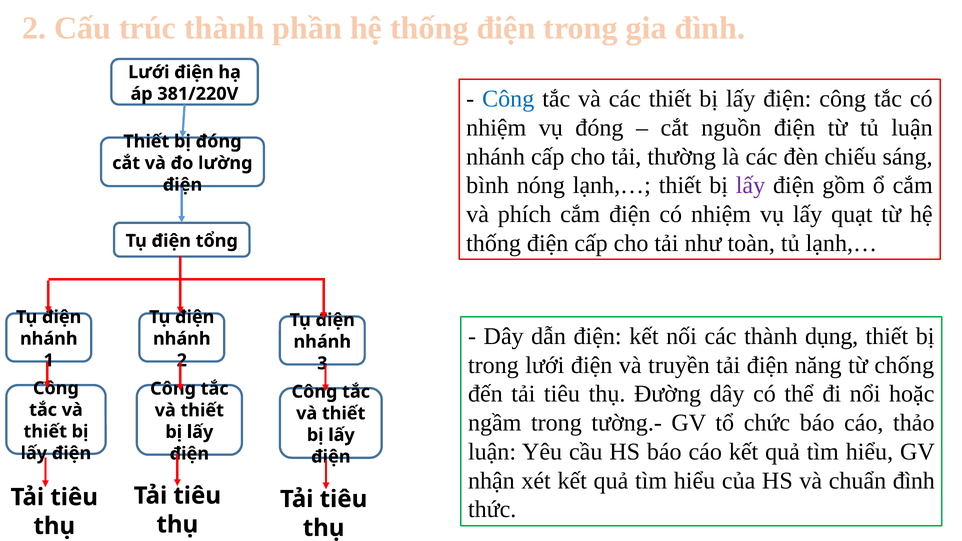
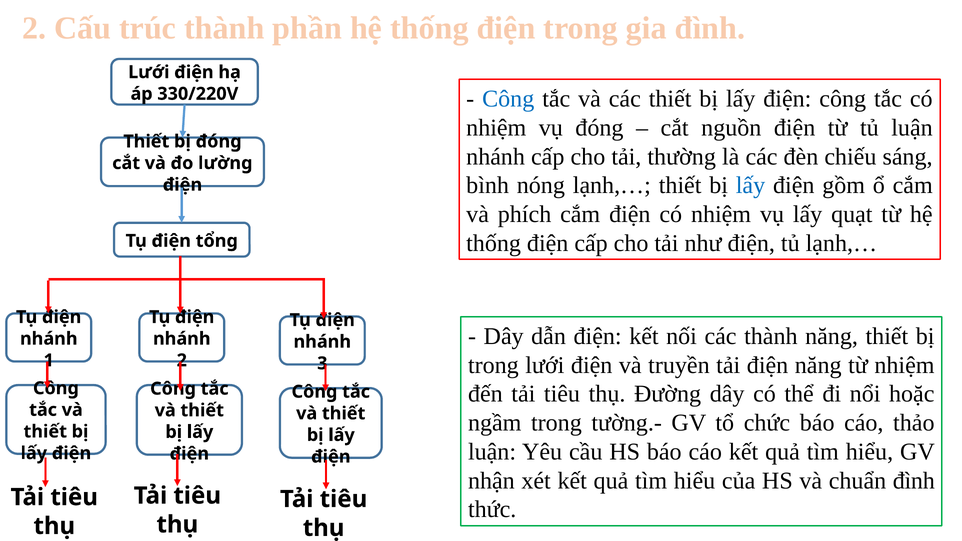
381/220V: 381/220V -> 330/220V
lấy at (750, 186) colour: purple -> blue
như toàn: toàn -> điện
thành dụng: dụng -> năng
từ chống: chống -> nhiệm
